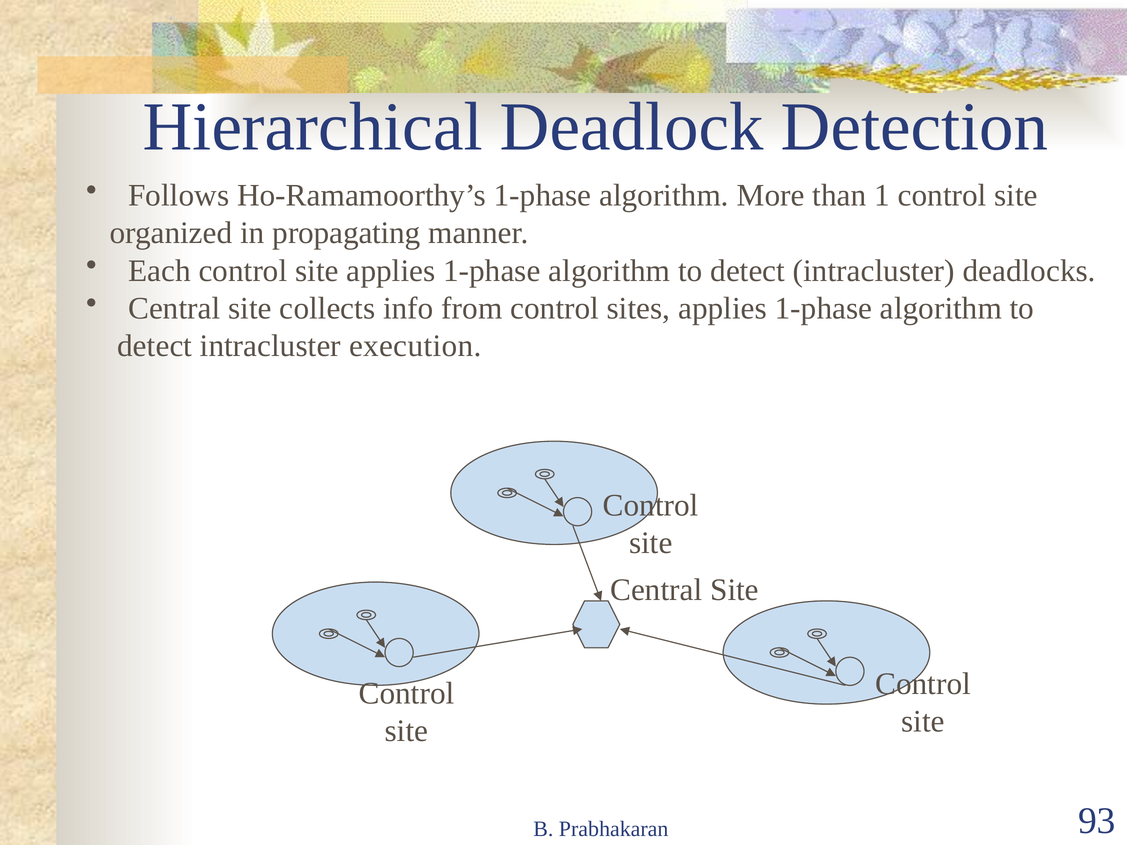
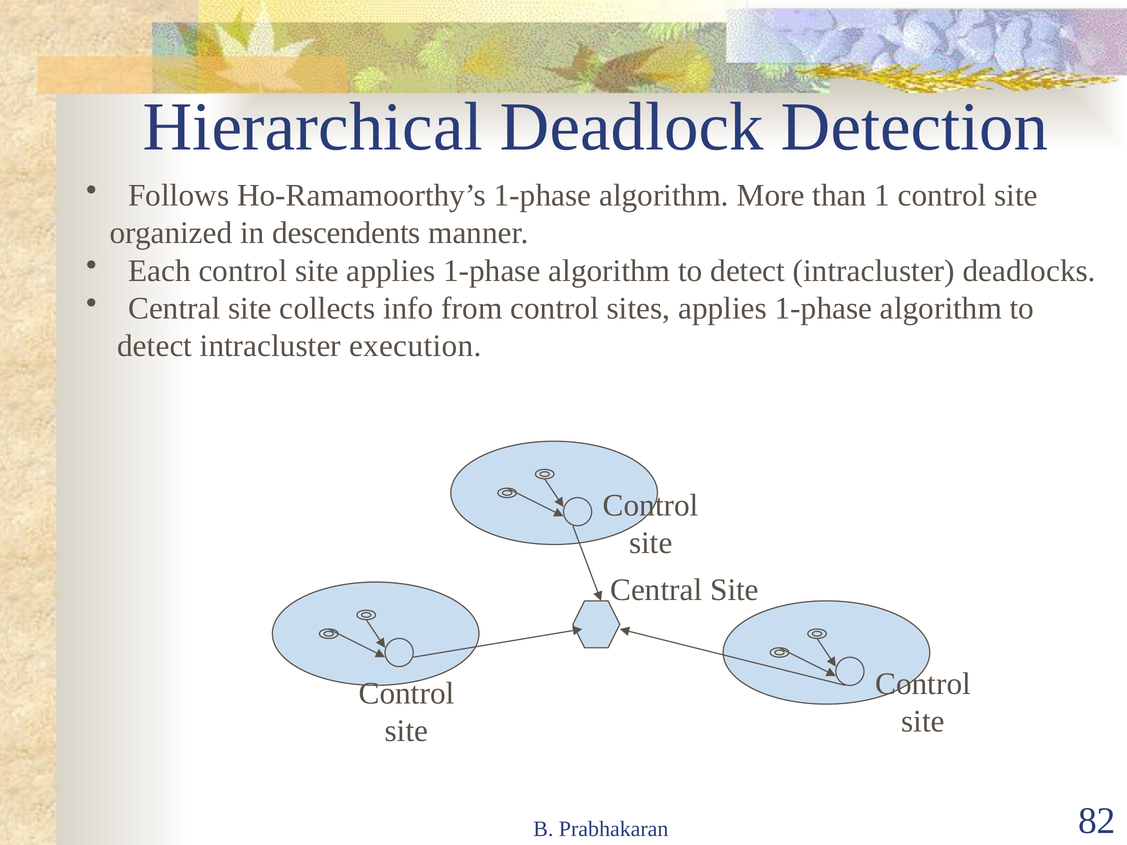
propagating: propagating -> descendents
93: 93 -> 82
